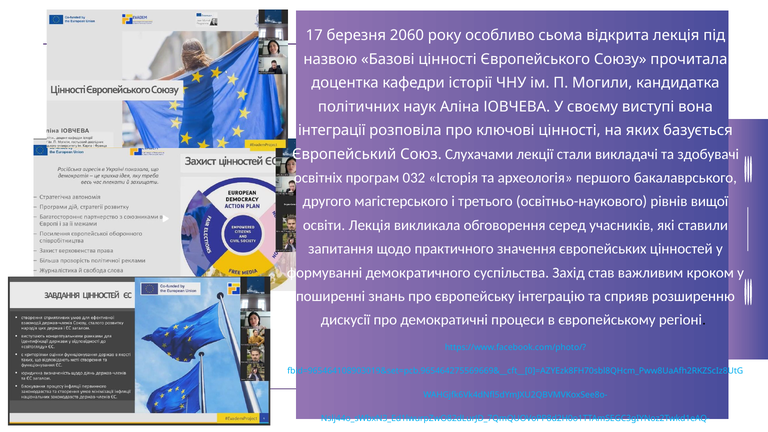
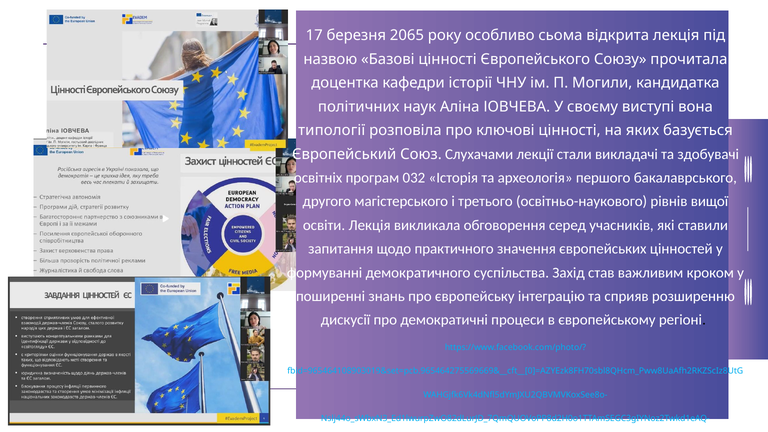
2060: 2060 -> 2065
інтеграції: інтеграції -> типології
